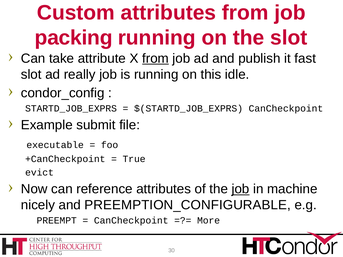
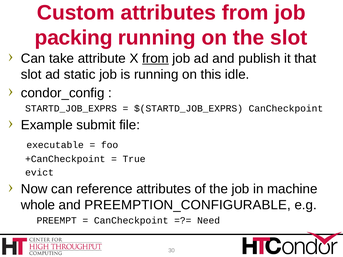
fast: fast -> that
really: really -> static
job at (241, 189) underline: present -> none
nicely: nicely -> whole
More: More -> Need
